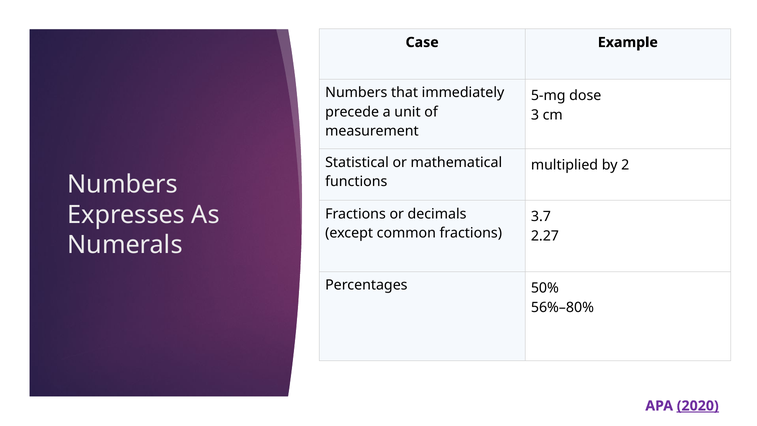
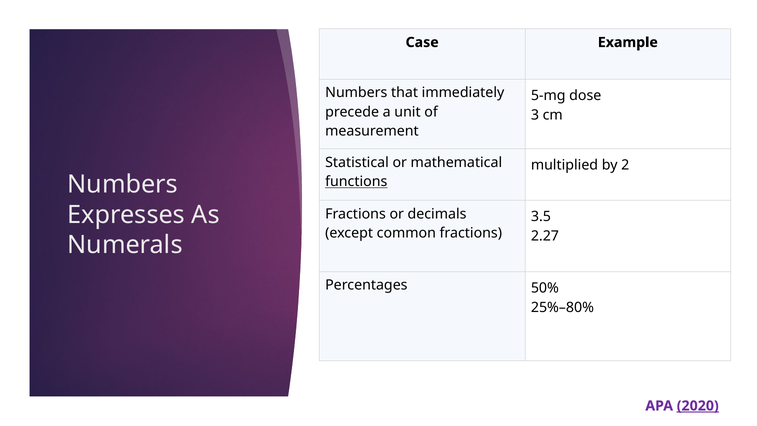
functions underline: none -> present
3.7: 3.7 -> 3.5
56%–80%: 56%–80% -> 25%–80%
